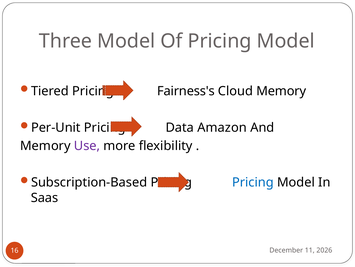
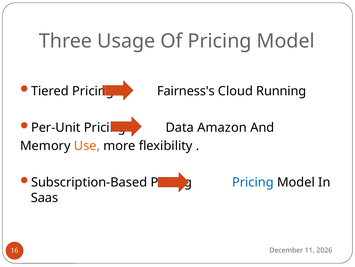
Three Model: Model -> Usage
Cloud Memory: Memory -> Running
Use colour: purple -> orange
